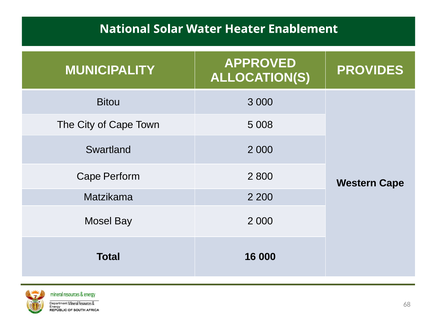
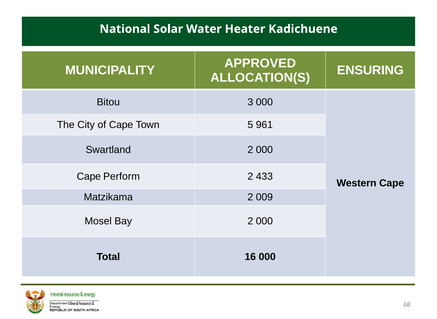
Enablement: Enablement -> Kadichuene
PROVIDES: PROVIDES -> ENSURING
008: 008 -> 961
800: 800 -> 433
200: 200 -> 009
